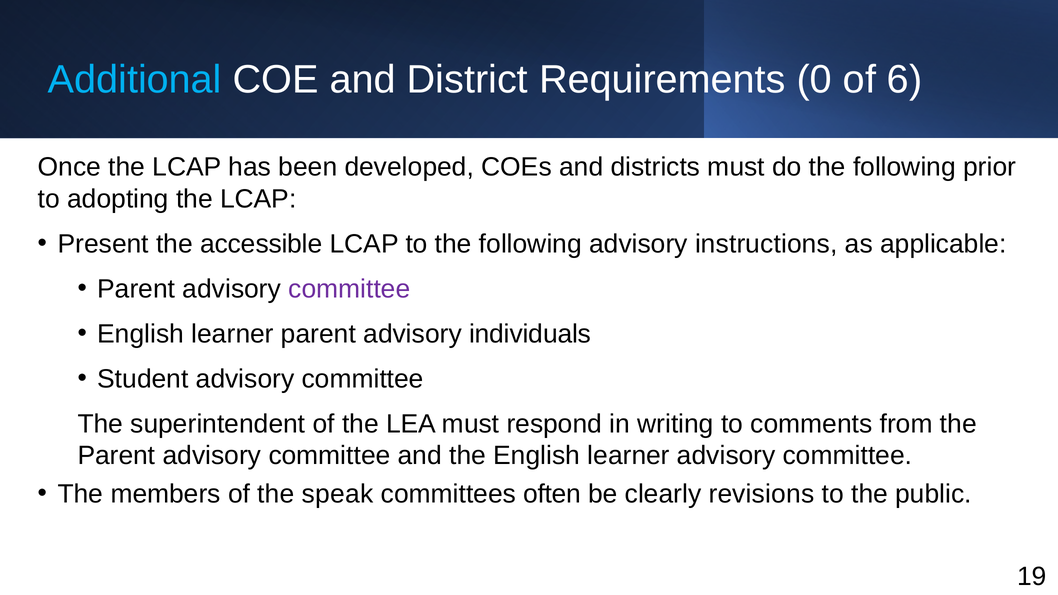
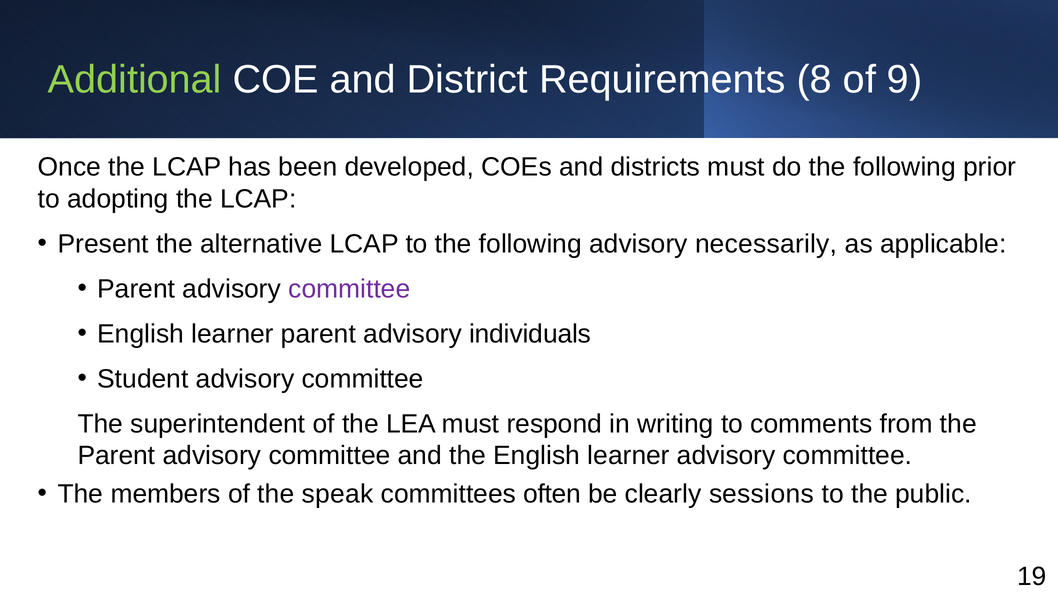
Additional colour: light blue -> light green
0: 0 -> 8
6: 6 -> 9
accessible: accessible -> alternative
instructions: instructions -> necessarily
revisions: revisions -> sessions
